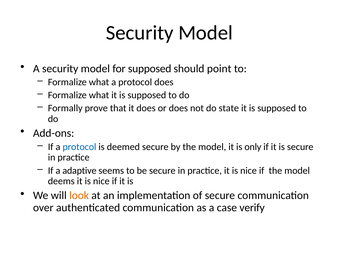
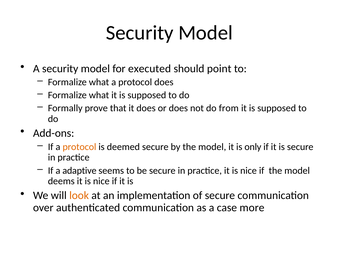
for supposed: supposed -> executed
state: state -> from
protocol at (79, 147) colour: blue -> orange
verify: verify -> more
